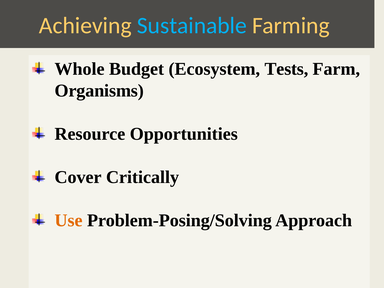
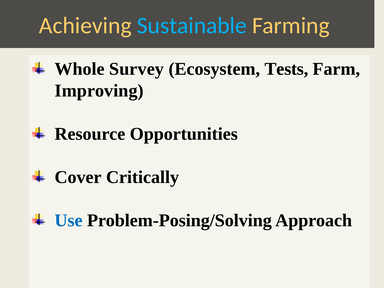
Budget: Budget -> Survey
Organisms: Organisms -> Improving
Use colour: orange -> blue
